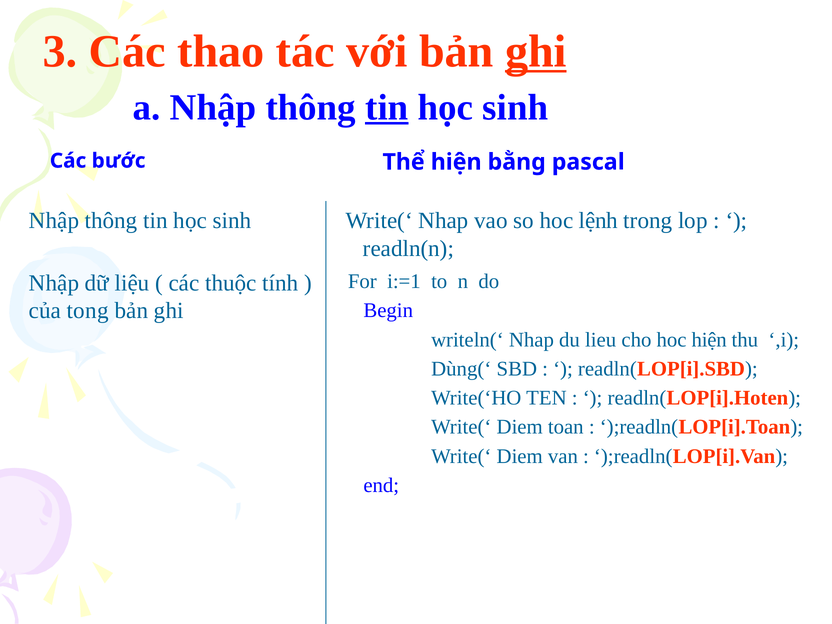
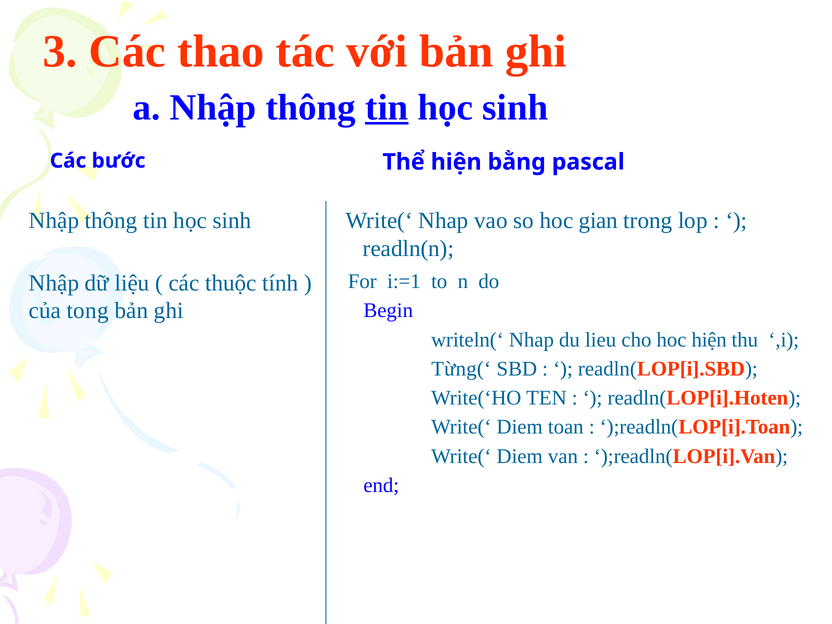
ghi at (536, 51) underline: present -> none
lệnh: lệnh -> gian
Dùng(‘: Dùng(‘ -> Từng(‘
